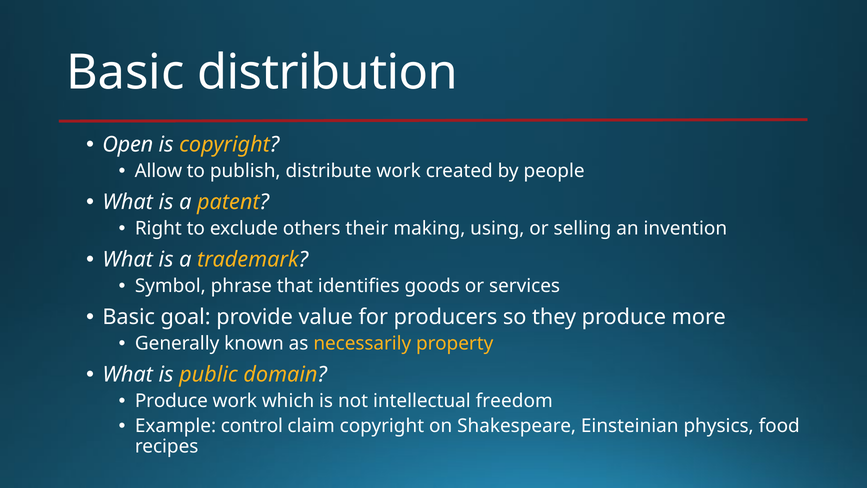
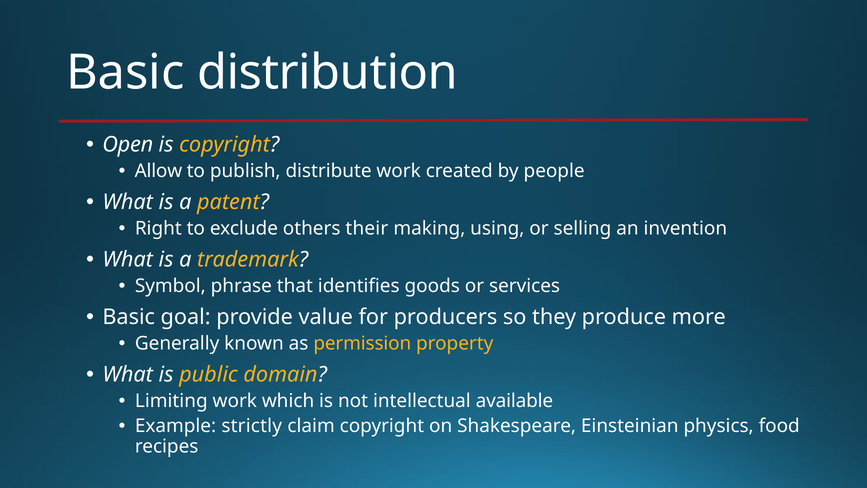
necessarily: necessarily -> permission
Produce at (171, 401): Produce -> Limiting
freedom: freedom -> available
control: control -> strictly
